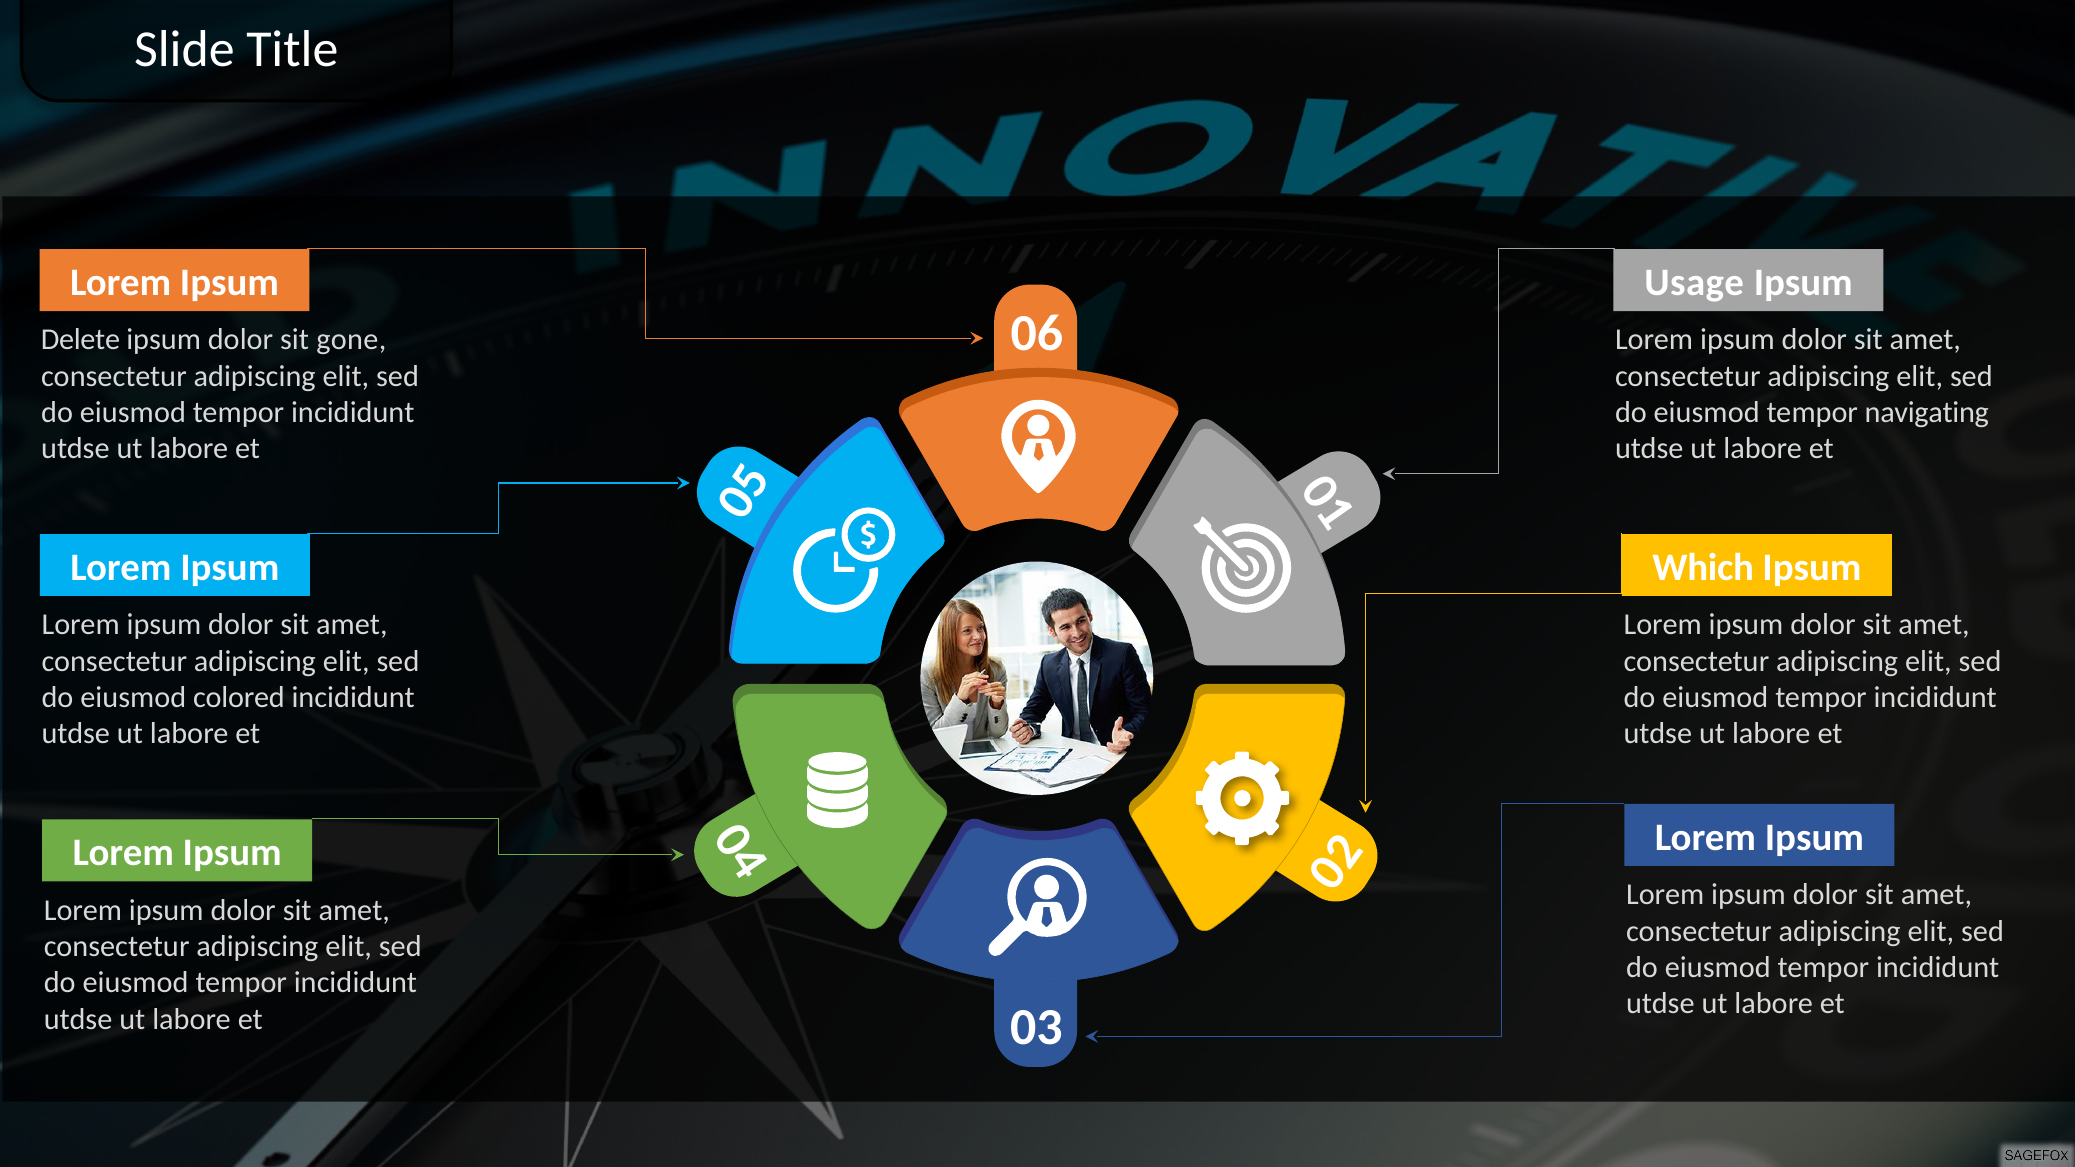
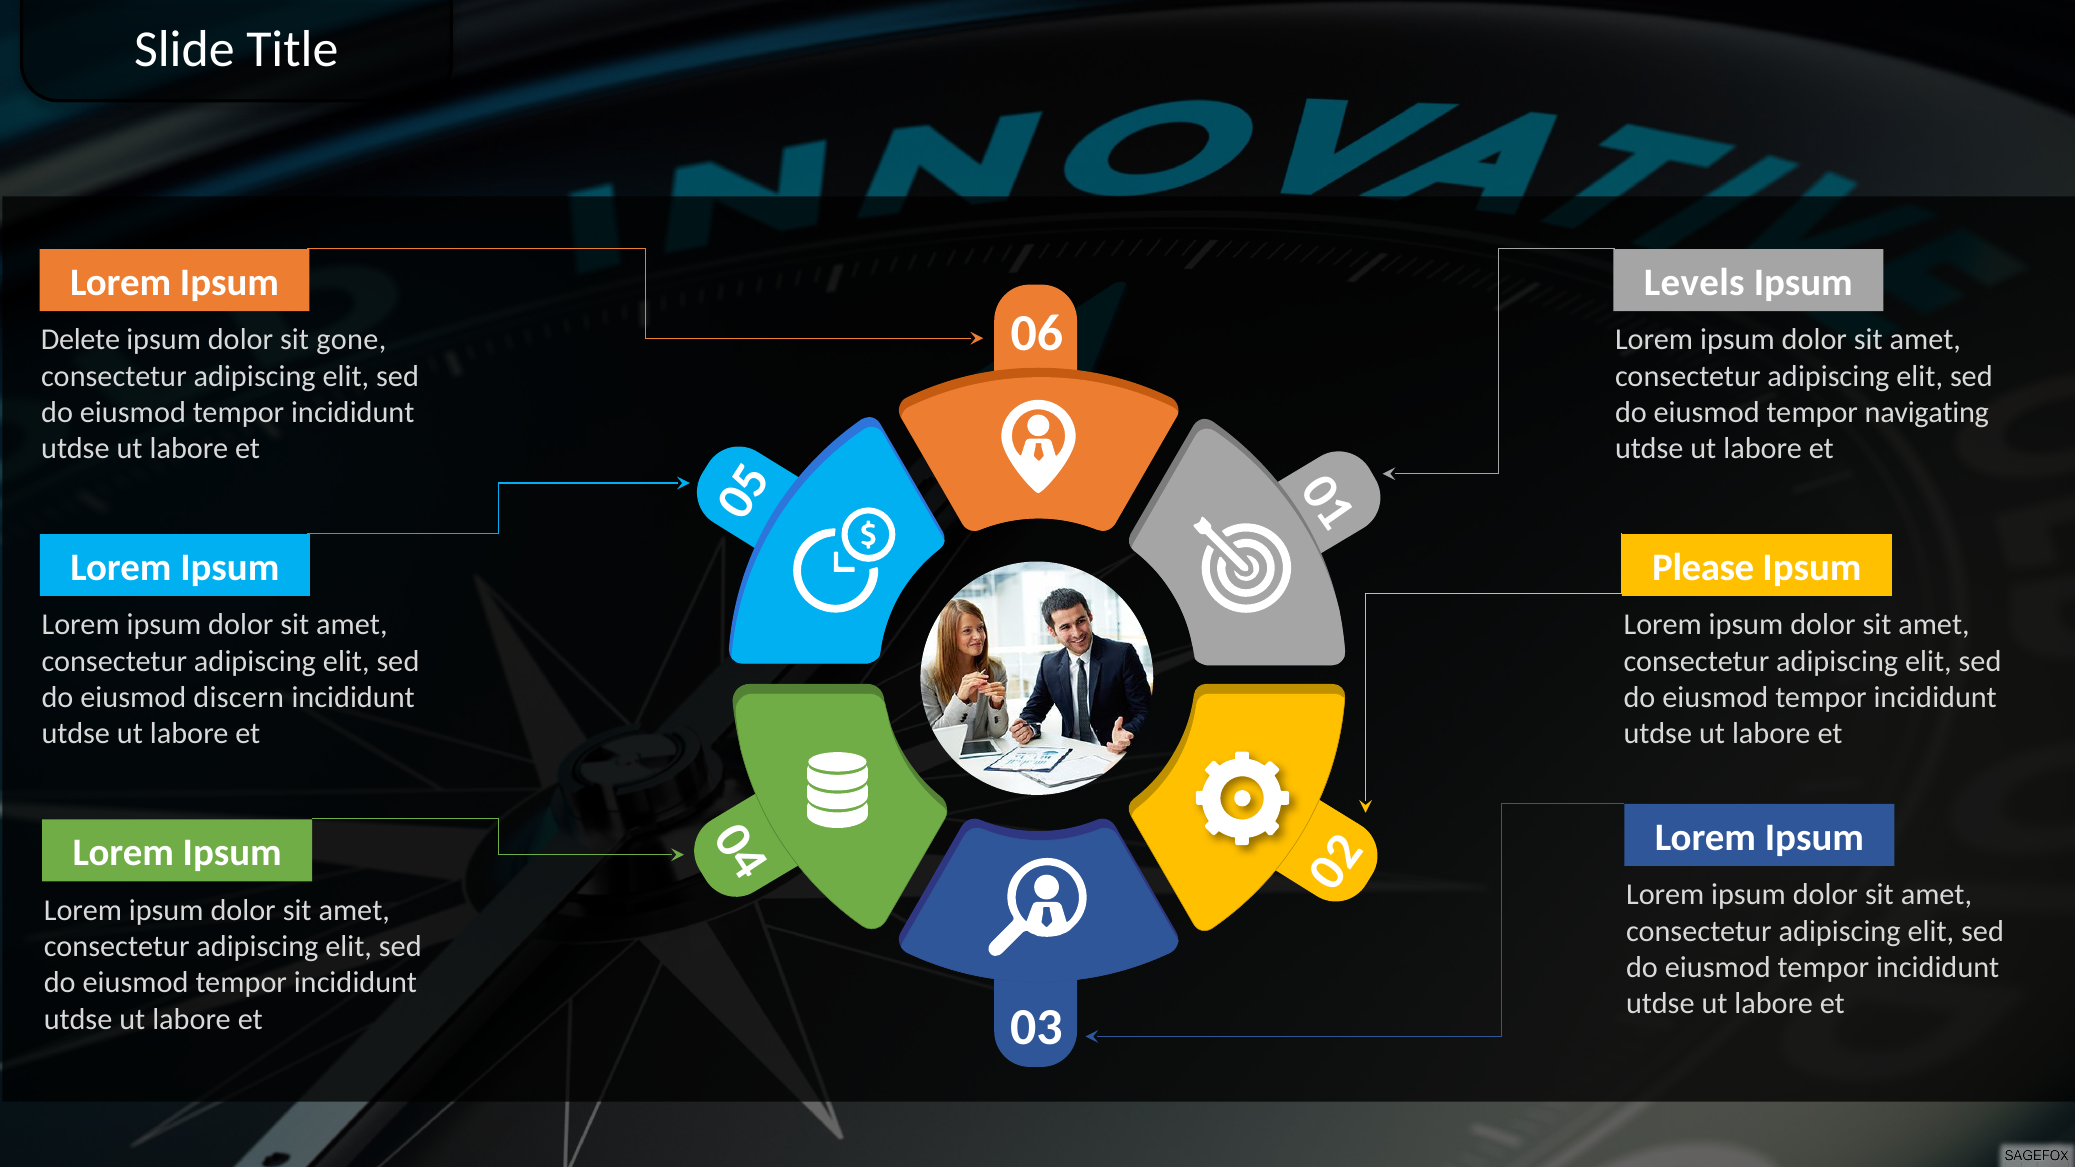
Usage: Usage -> Levels
Which: Which -> Please
colored: colored -> discern
